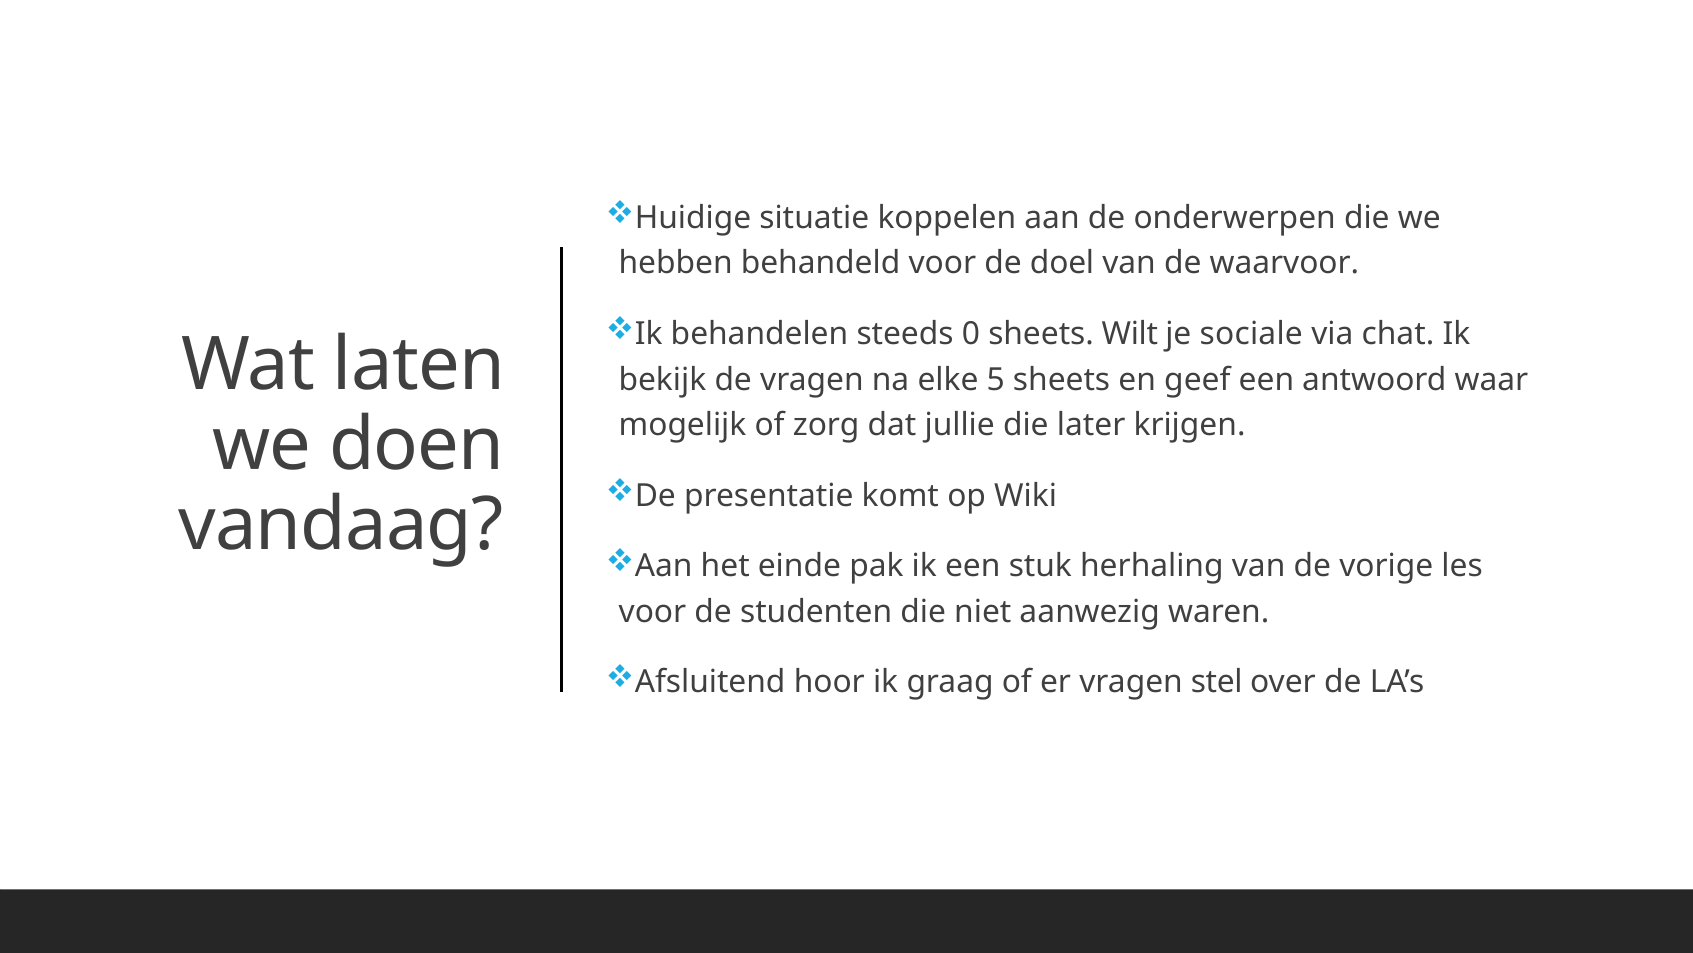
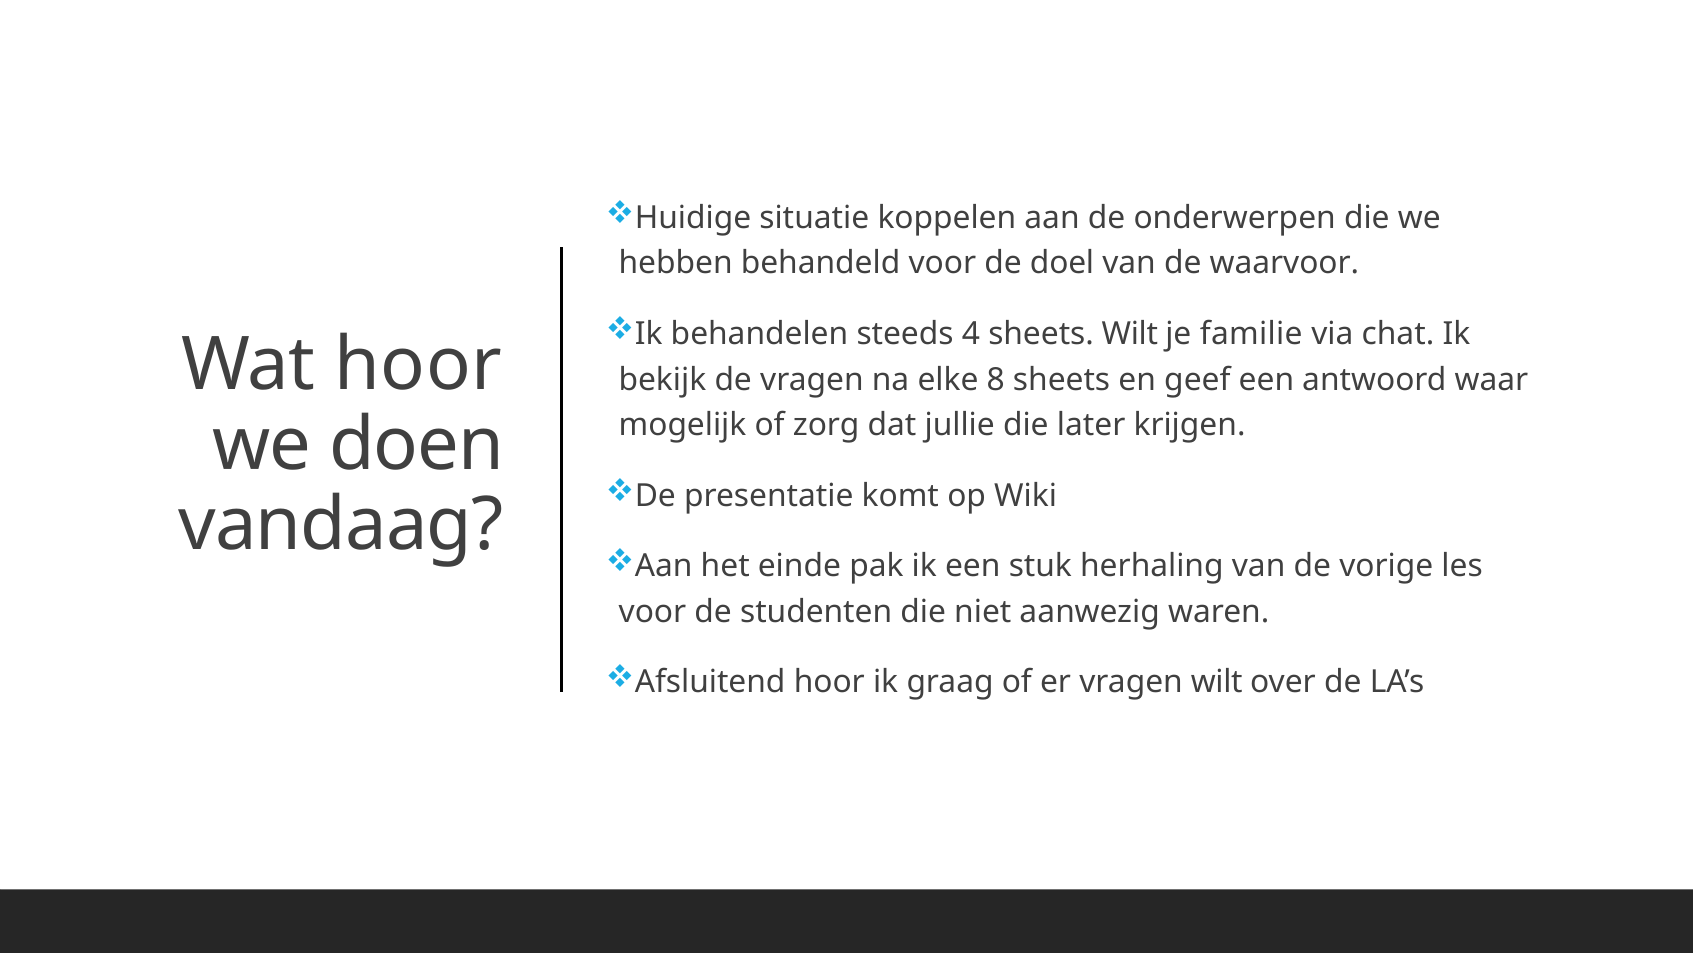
0: 0 -> 4
sociale: sociale -> familie
Wat laten: laten -> hoor
5: 5 -> 8
vragen stel: stel -> wilt
